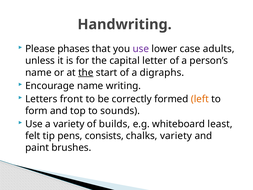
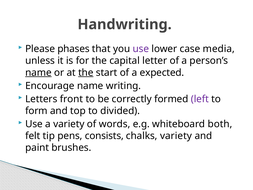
adults: adults -> media
name at (38, 72) underline: none -> present
digraphs: digraphs -> expected
left colour: orange -> purple
sounds: sounds -> divided
builds: builds -> words
least: least -> both
